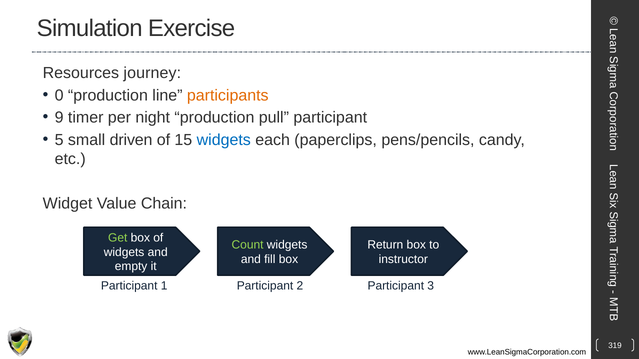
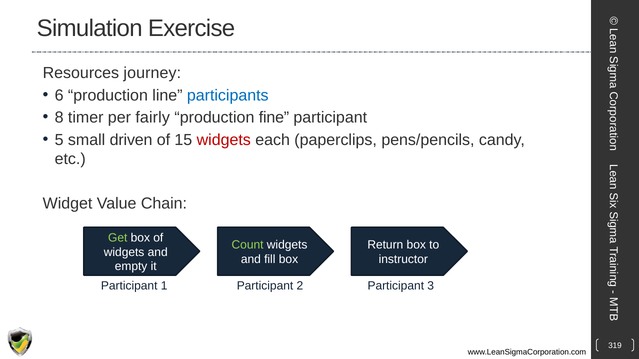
0: 0 -> 6
participants colour: orange -> blue
9: 9 -> 8
night: night -> fairly
pull: pull -> fine
widgets at (224, 140) colour: blue -> red
